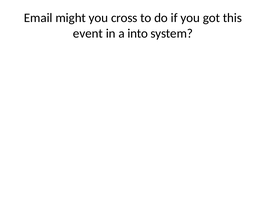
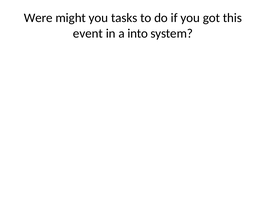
Email: Email -> Were
cross: cross -> tasks
